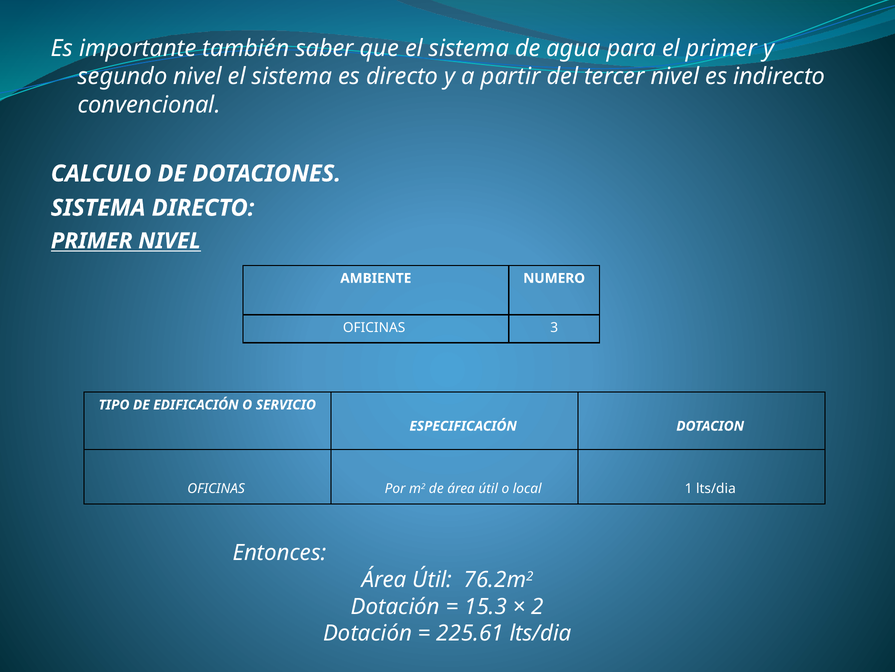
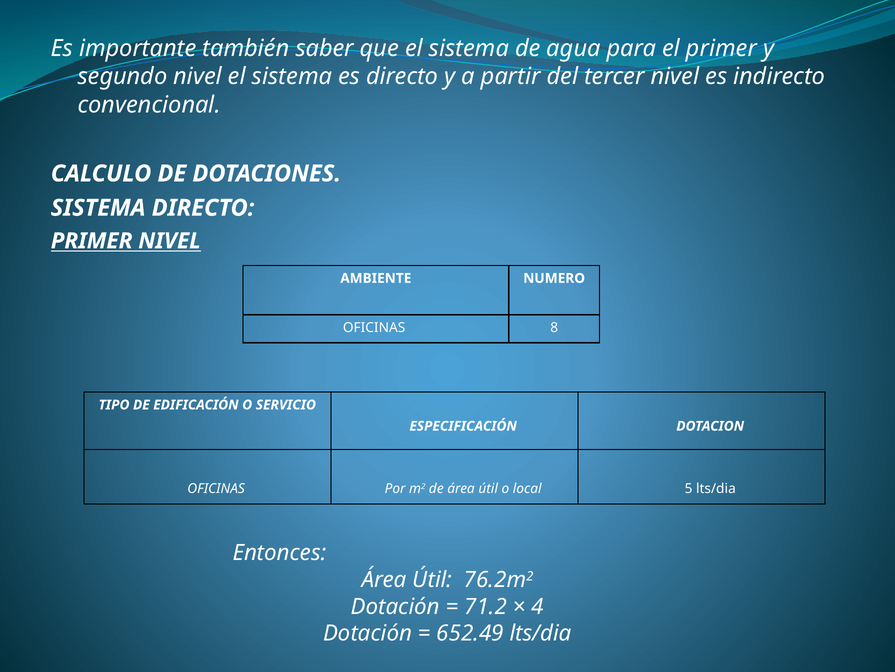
3: 3 -> 8
1: 1 -> 5
15.3: 15.3 -> 71.2
2: 2 -> 4
225.61: 225.61 -> 652.49
